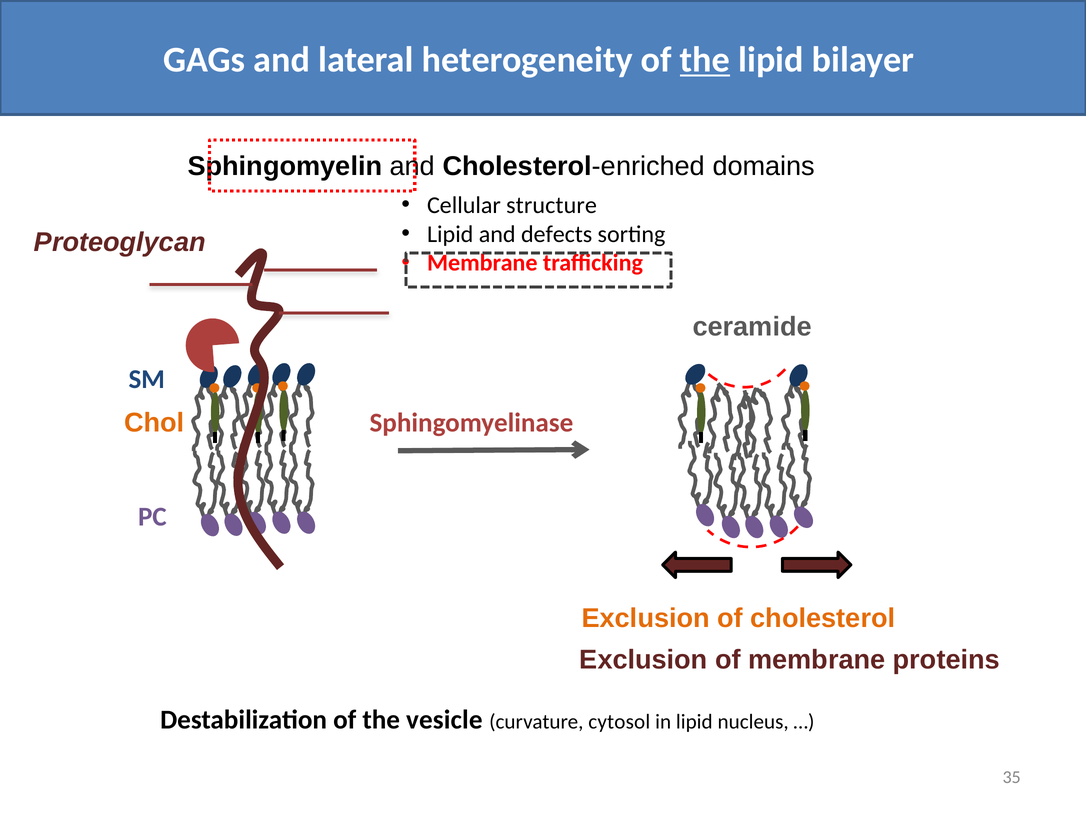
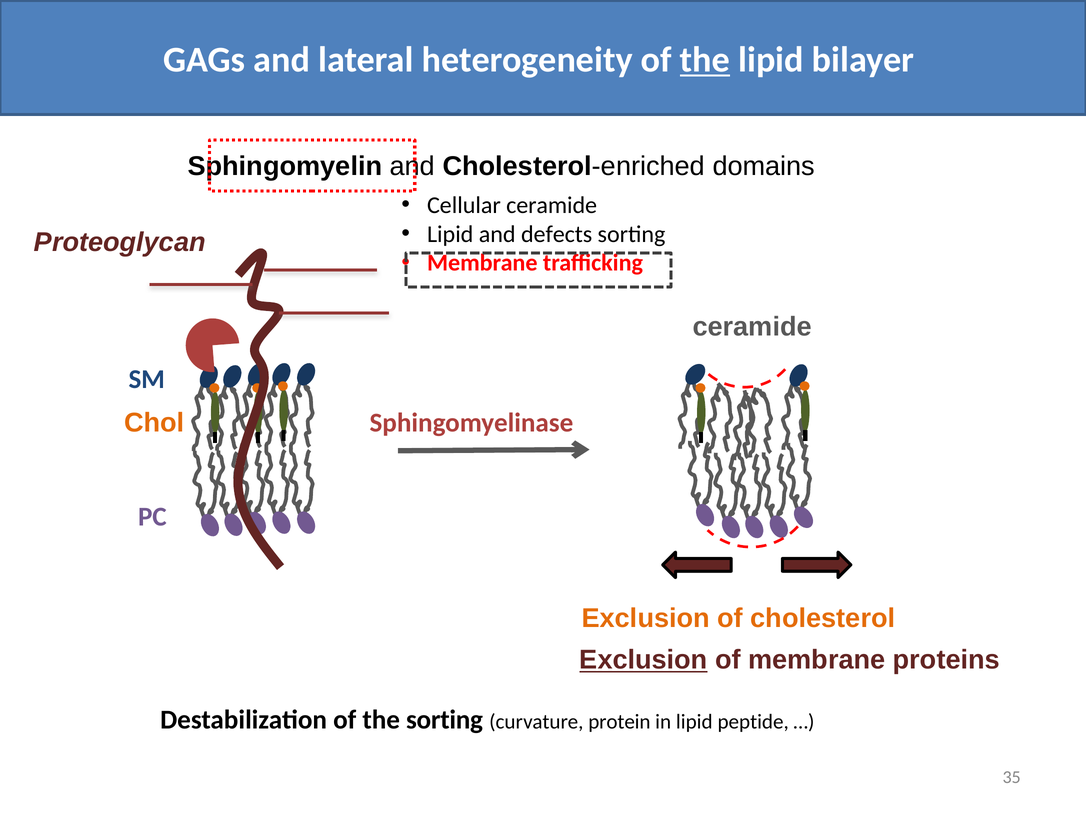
Cellular structure: structure -> ceramide
Exclusion at (643, 660) underline: none -> present
the vesicle: vesicle -> sorting
cytosol: cytosol -> protein
nucleus: nucleus -> peptide
